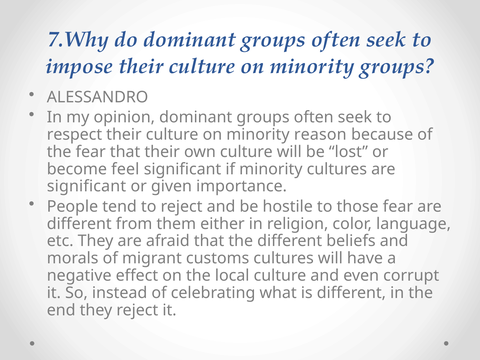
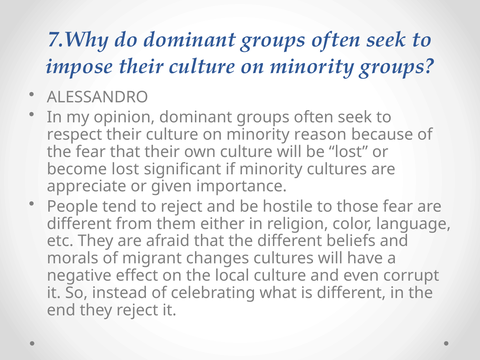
become feel: feel -> lost
significant at (87, 186): significant -> appreciate
customs: customs -> changes
